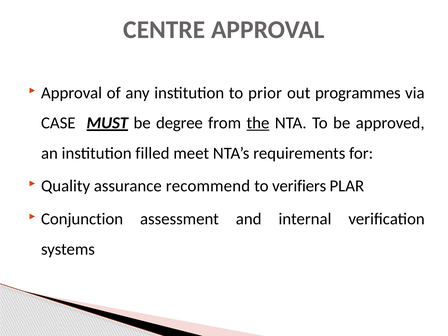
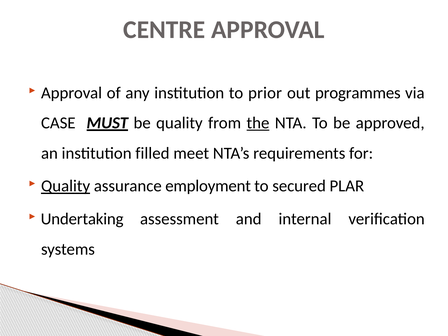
be degree: degree -> quality
Quality at (66, 186) underline: none -> present
recommend: recommend -> employment
verifiers: verifiers -> secured
Conjunction: Conjunction -> Undertaking
